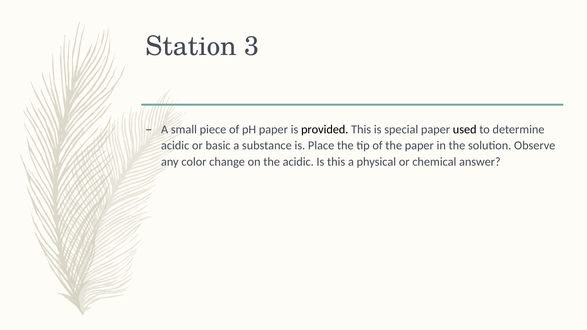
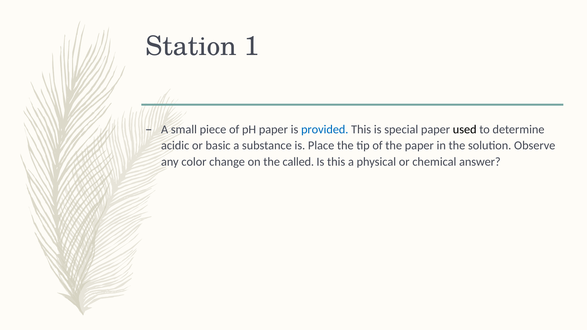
3: 3 -> 1
provided colour: black -> blue
the acidic: acidic -> called
